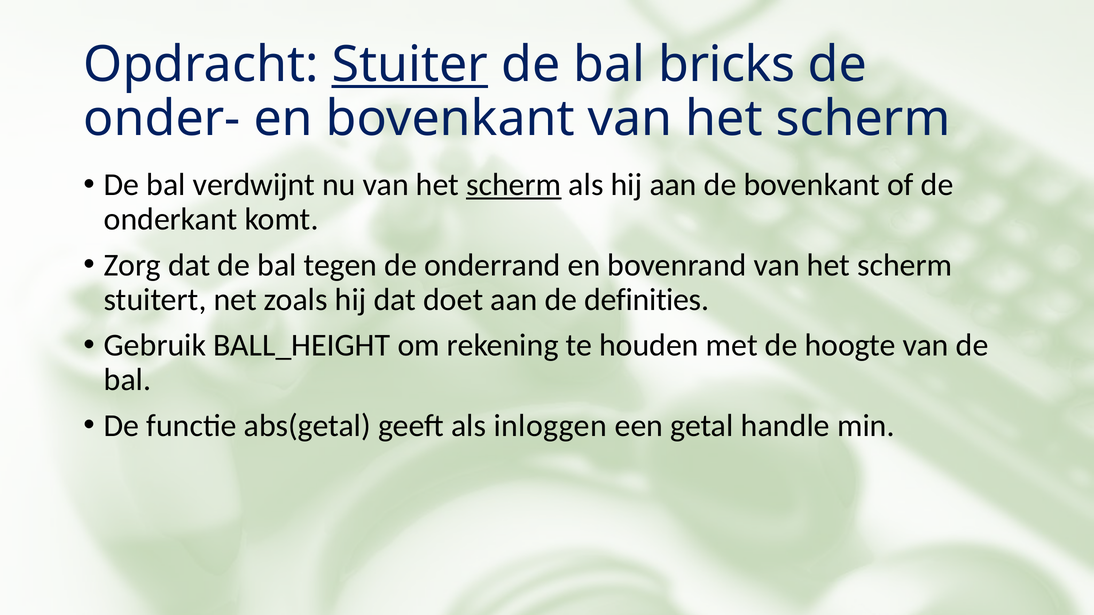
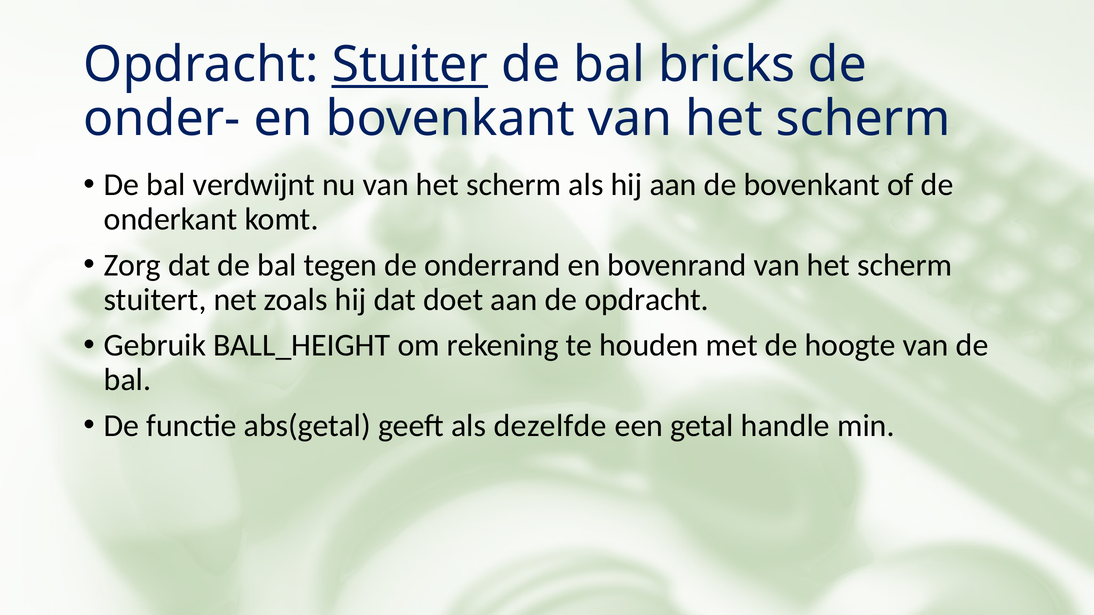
scherm at (514, 185) underline: present -> none
de definities: definities -> opdracht
inloggen: inloggen -> dezelfde
